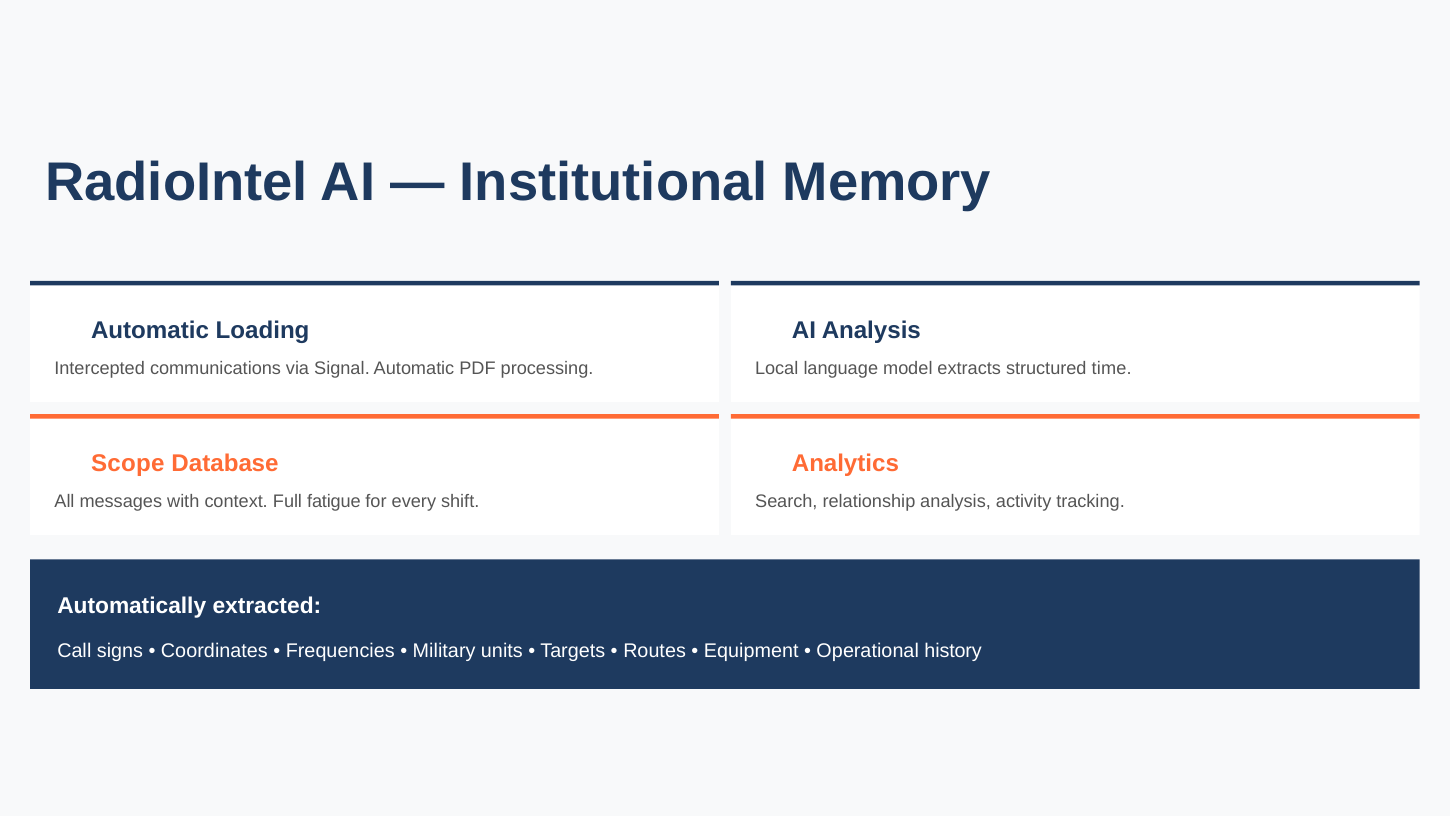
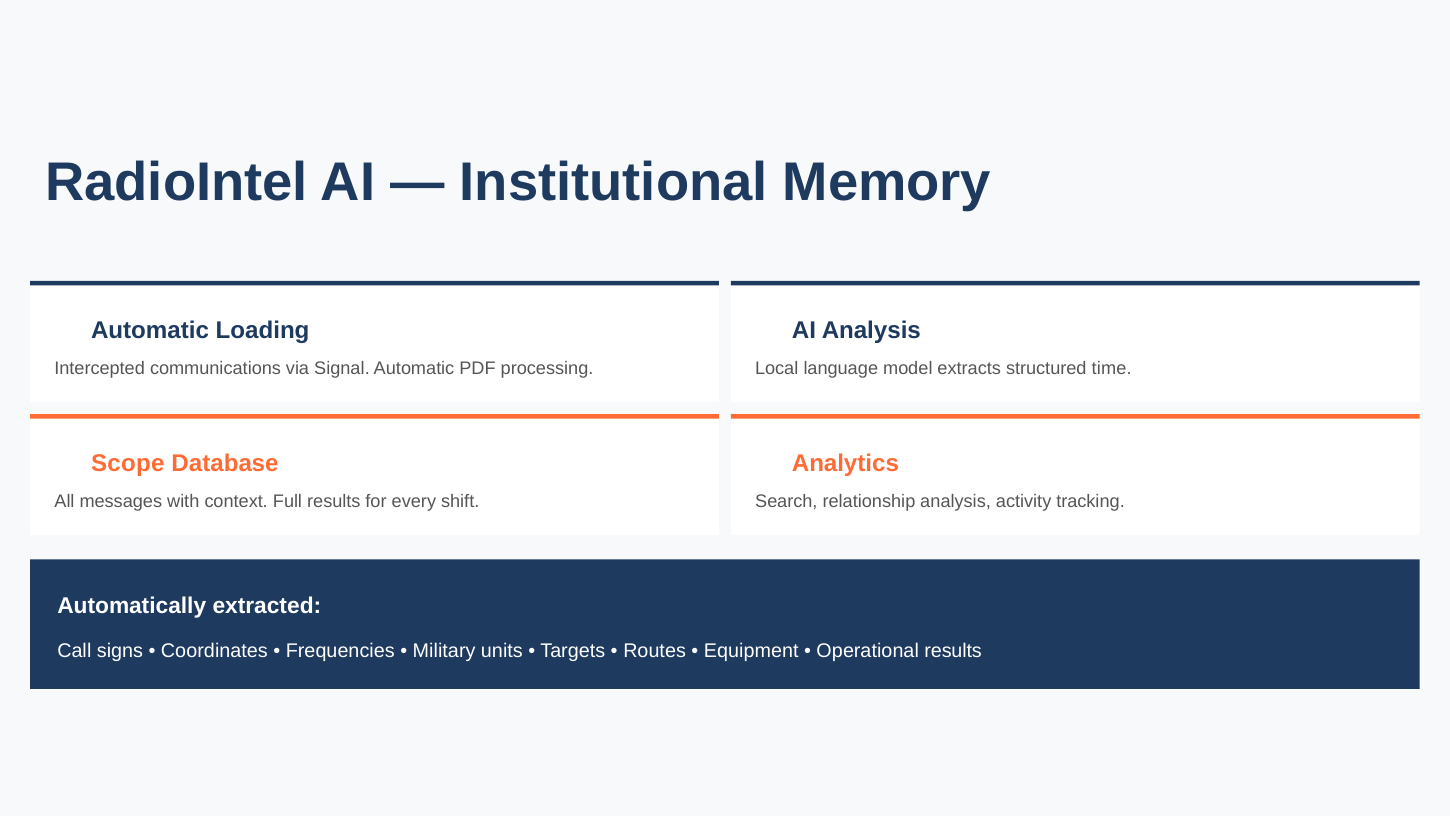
Full fatigue: fatigue -> results
Operational history: history -> results
